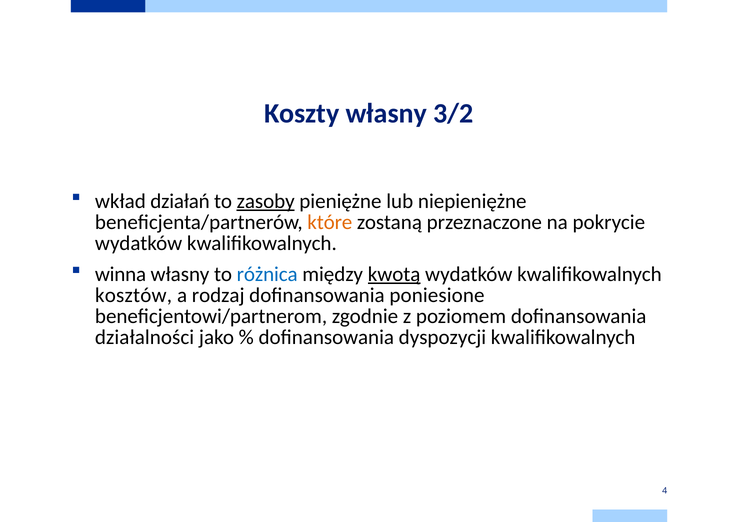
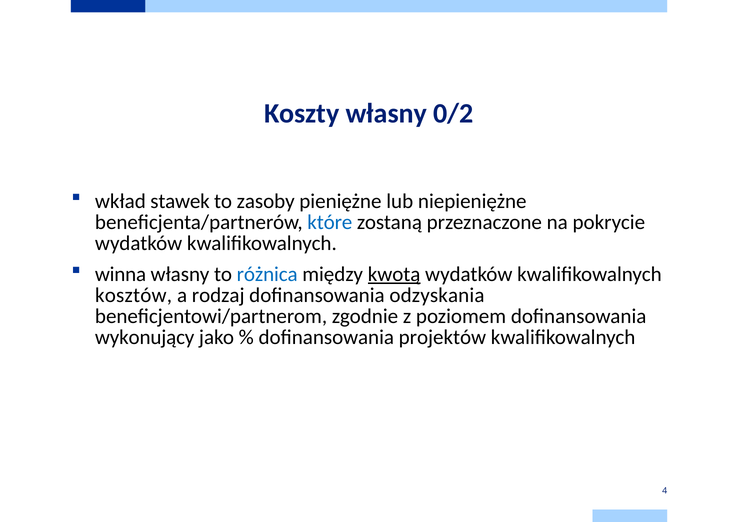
3/2: 3/2 -> 0/2
działań: działań -> stawek
zasoby underline: present -> none
które colour: orange -> blue
poniesione: poniesione -> odzyskania
działalności: działalności -> wykonujący
dyspozycji: dyspozycji -> projektów
